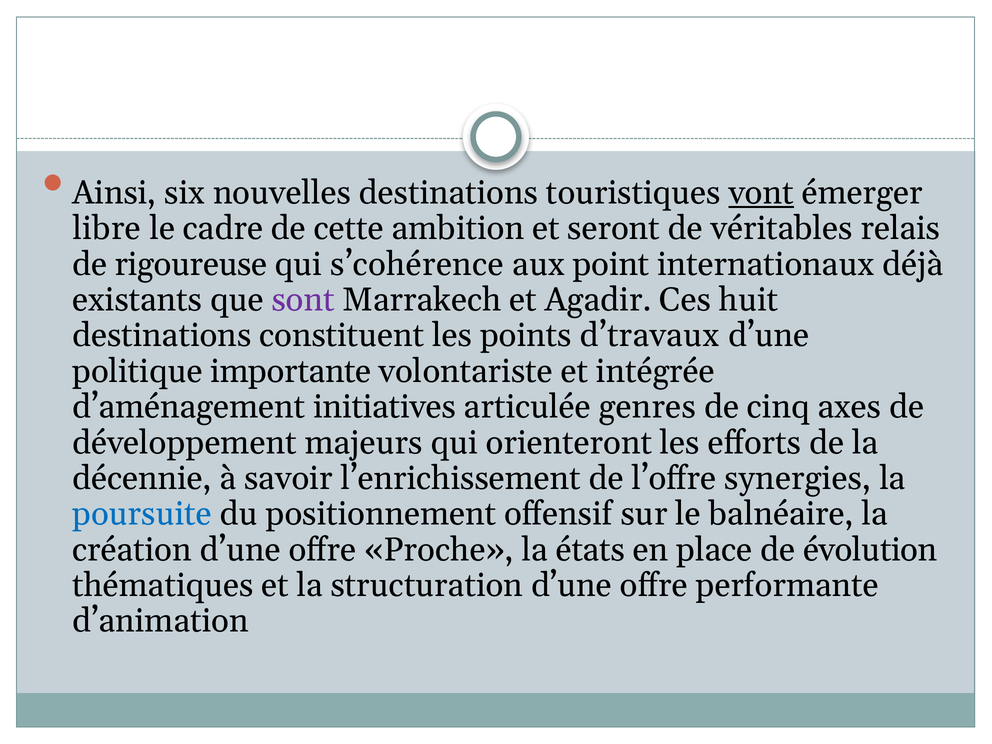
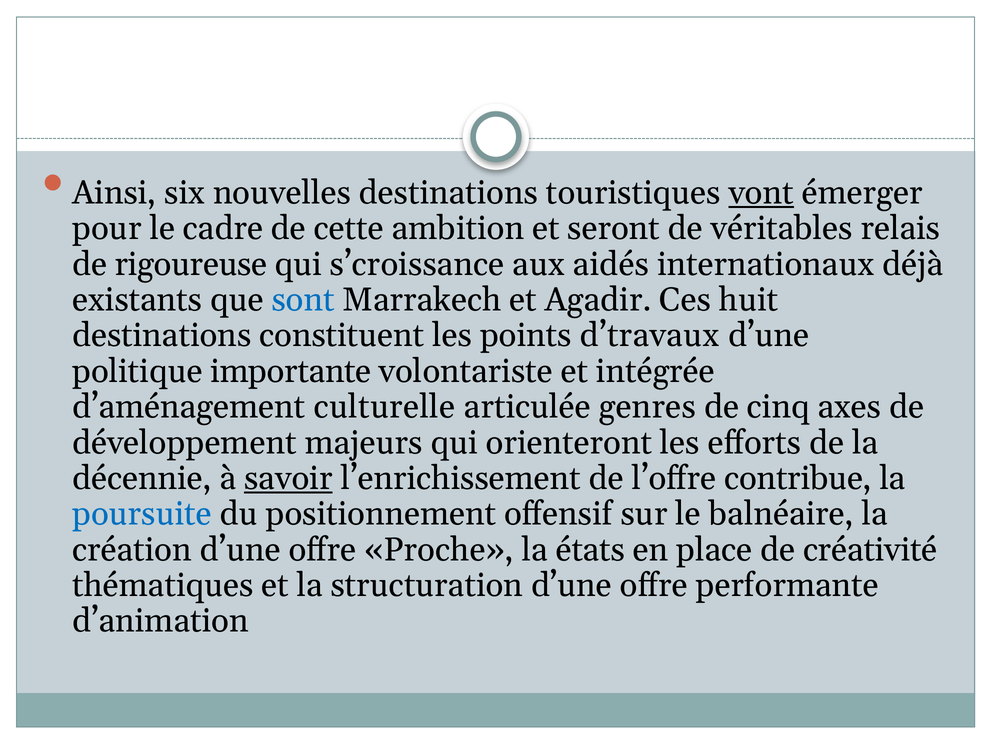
libre: libre -> pour
s’cohérence: s’cohérence -> s’croissance
point: point -> aidés
sont colour: purple -> blue
initiatives: initiatives -> culturelle
savoir underline: none -> present
synergies: synergies -> contribue
évolution: évolution -> créativité
